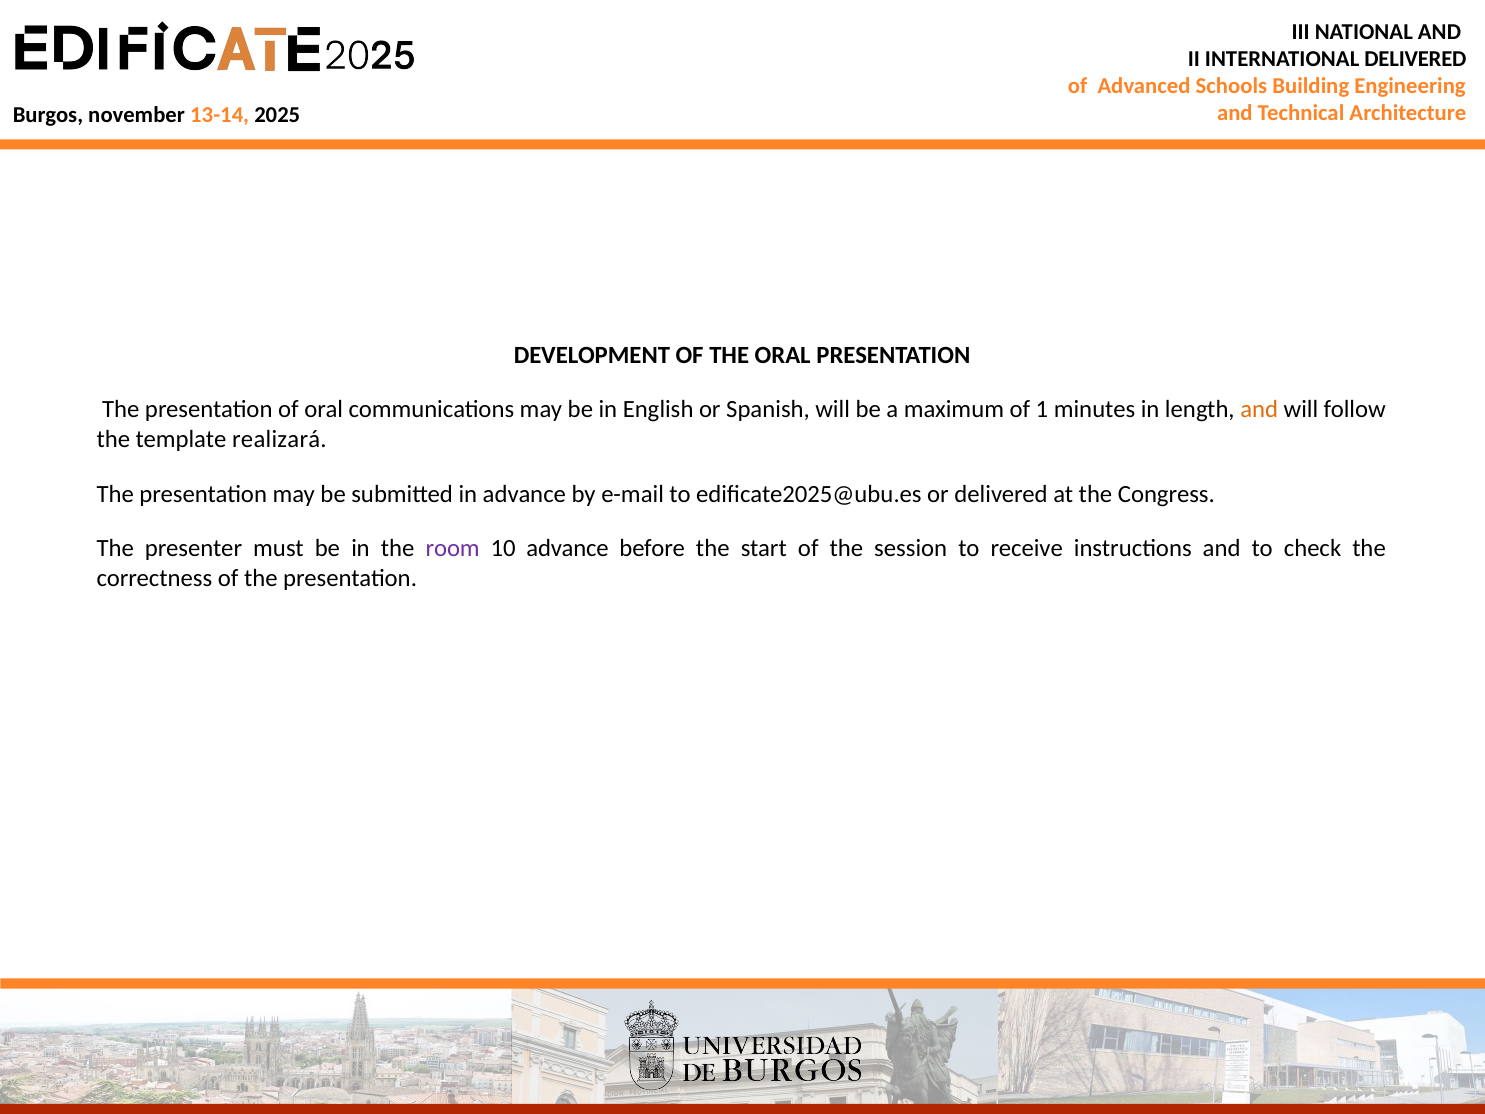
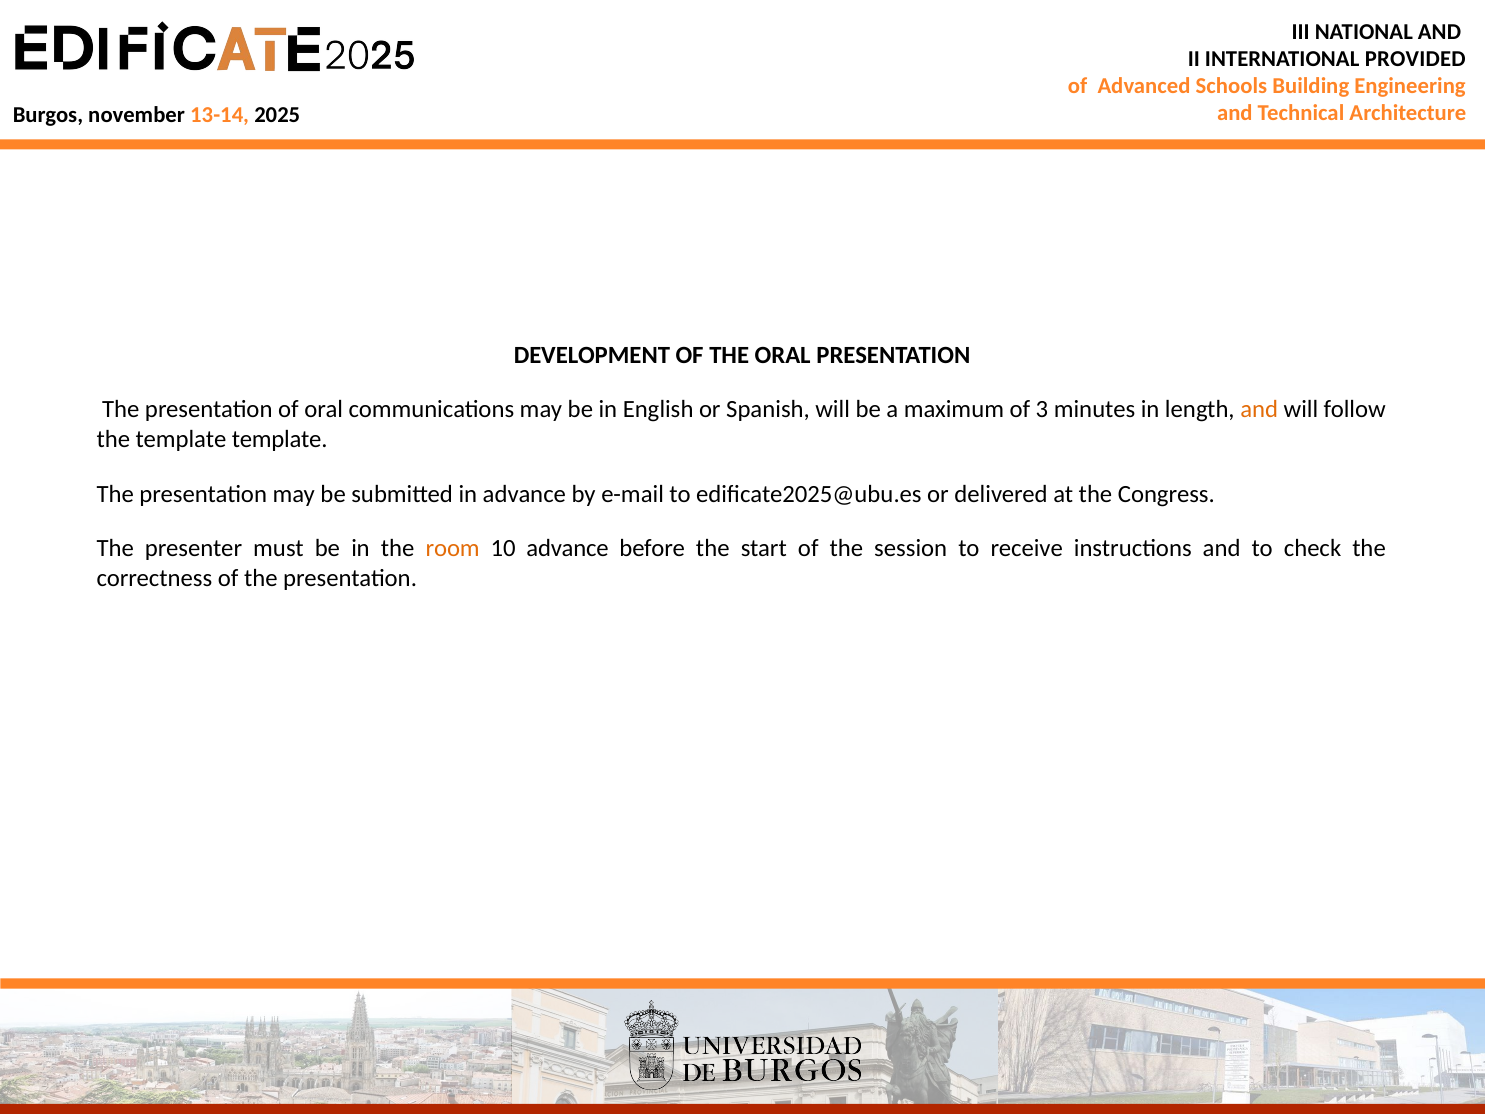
DELIVERED at (1415, 59): DELIVERED -> PROVIDED
1: 1 -> 3
template realizará: realizará -> template
room colour: purple -> orange
